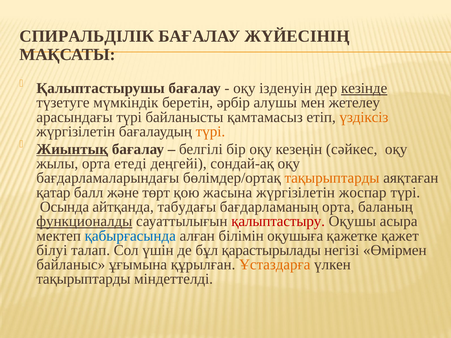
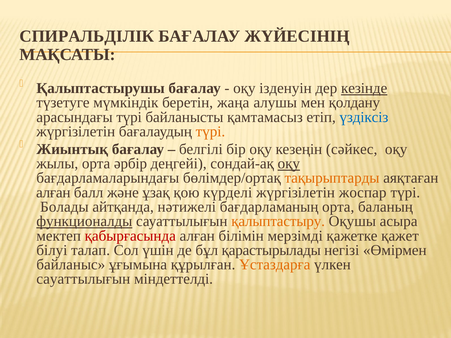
әрбір: әрбір -> жаңа
жетелеу: жетелеу -> қолдану
үздіксіз colour: orange -> blue
Жиынтық underline: present -> none
етеді: етеді -> әрбір
оқу at (289, 164) underline: none -> present
қатар at (53, 193): қатар -> алған
төрт: төрт -> ұзақ
жасына: жасына -> күрделі
Осында: Осында -> Болады
табудағы: табудағы -> нәтижелі
қалыптастыру colour: red -> orange
қабырғасында colour: blue -> red
оқушыға: оқушыға -> мерзімді
тақырыптарды at (83, 279): тақырыптарды -> сауаттылығын
